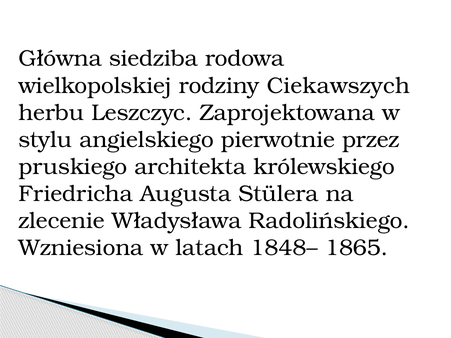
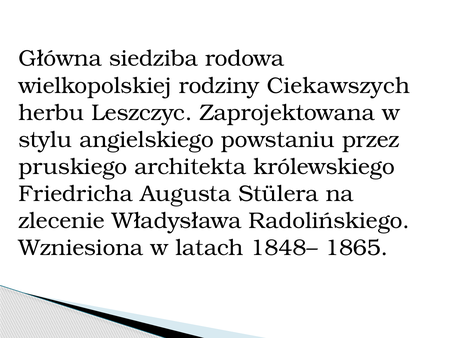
pierwotnie: pierwotnie -> powstaniu
